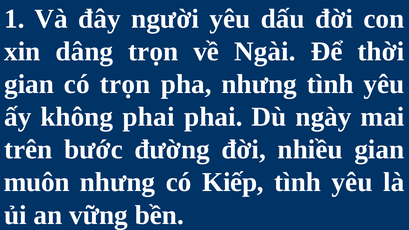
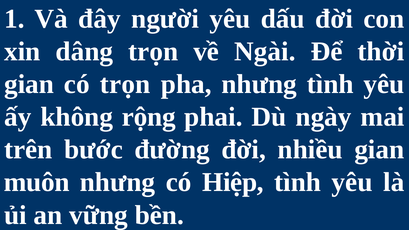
không phai: phai -> rộng
Kiếp: Kiếp -> Hiệp
